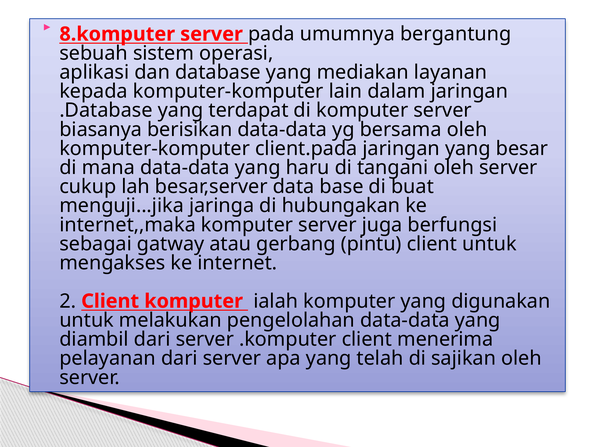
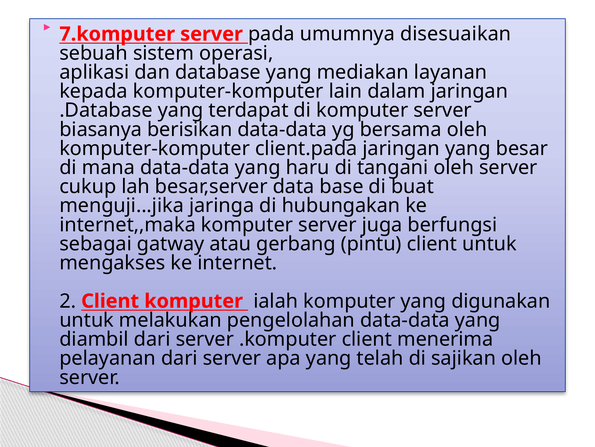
8.komputer: 8.komputer -> 7.komputer
bergantung: bergantung -> disesuaikan
